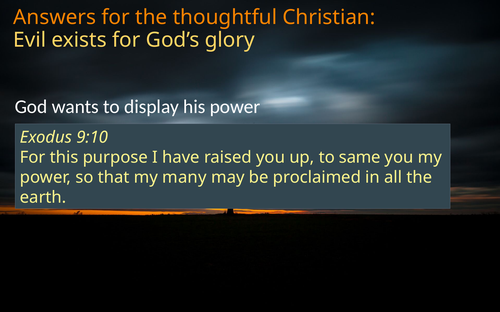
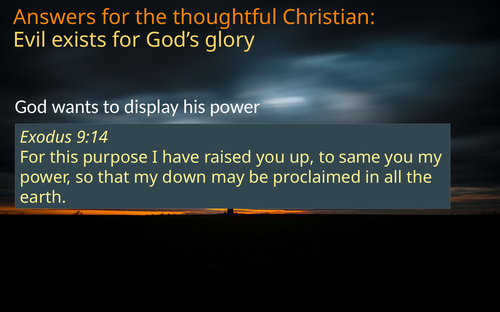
9:10: 9:10 -> 9:14
many: many -> down
